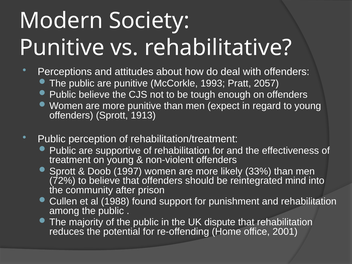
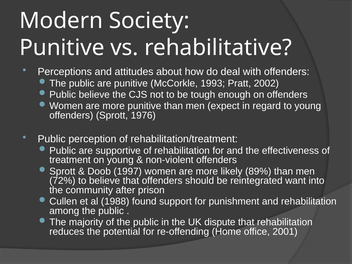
2057: 2057 -> 2002
1913: 1913 -> 1976
33%: 33% -> 89%
mind: mind -> want
